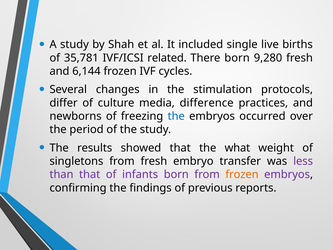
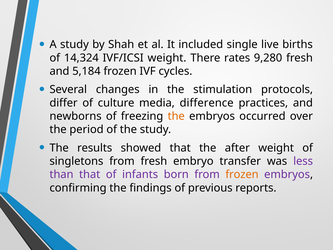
35,781: 35,781 -> 14,324
IVF/ICSI related: related -> weight
There born: born -> rates
6,144: 6,144 -> 5,184
the at (176, 116) colour: blue -> orange
what: what -> after
